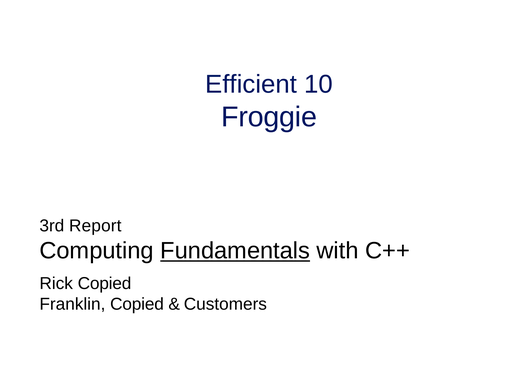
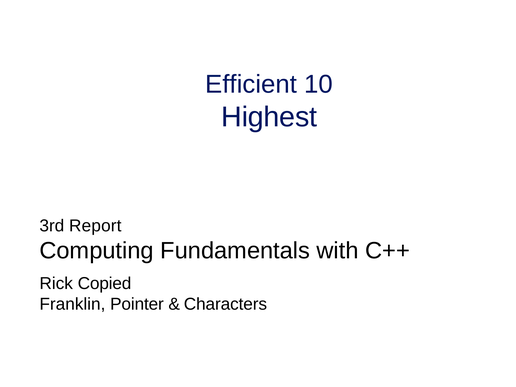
Froggie: Froggie -> Highest
Fundamentals underline: present -> none
Franklin Copied: Copied -> Pointer
Customers: Customers -> Characters
